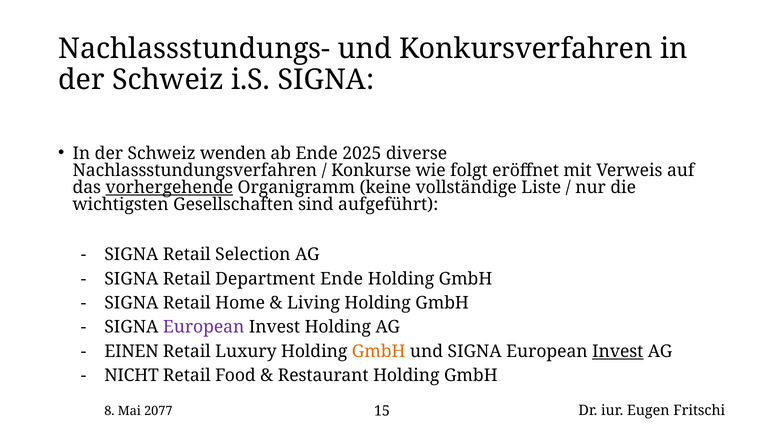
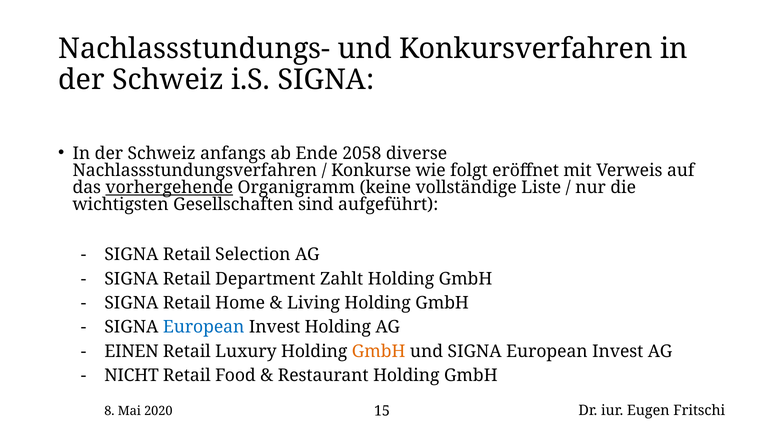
wenden: wenden -> anfangs
2025: 2025 -> 2058
Department Ende: Ende -> Zahlt
European at (204, 327) colour: purple -> blue
Invest at (618, 351) underline: present -> none
2077: 2077 -> 2020
